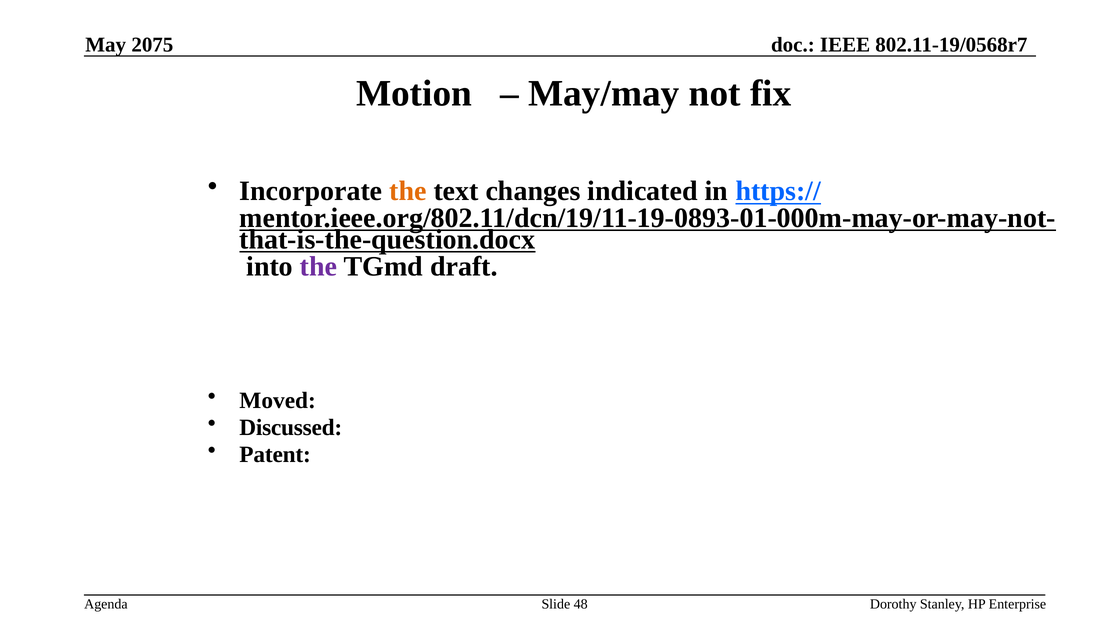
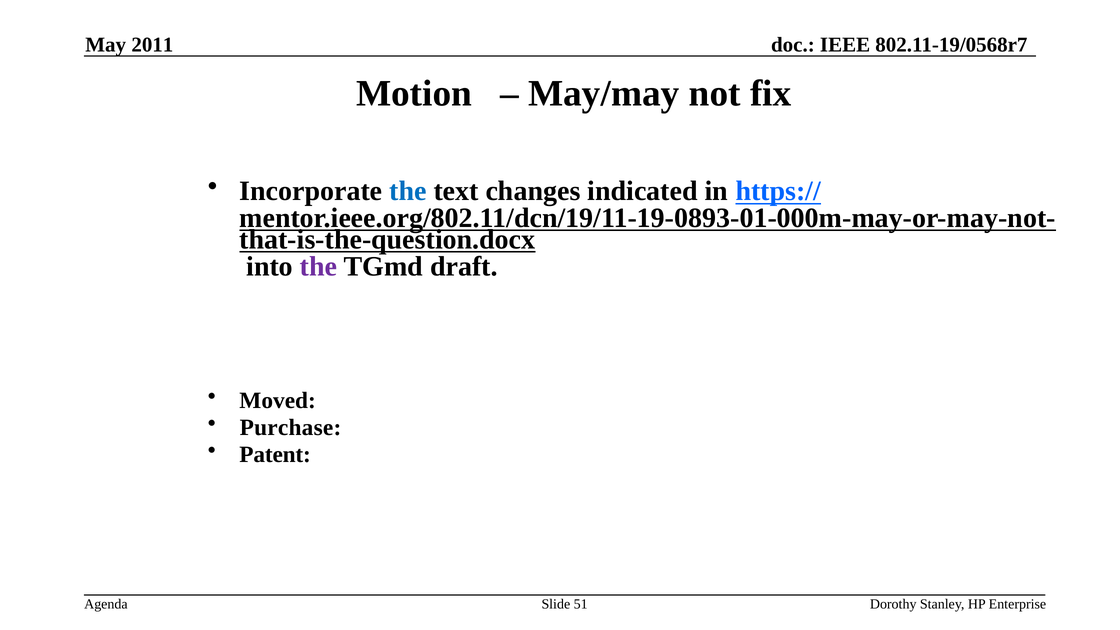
2075: 2075 -> 2011
the at (408, 191) colour: orange -> blue
Discussed: Discussed -> Purchase
48: 48 -> 51
